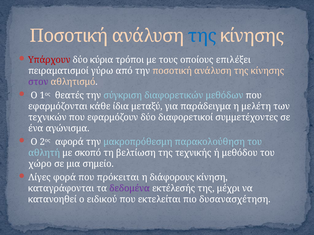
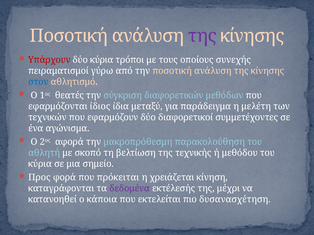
της at (202, 36) colour: blue -> purple
επιλέξει: επιλέξει -> συνεχής
στον colour: purple -> blue
κάθε: κάθε -> ίδιος
χώρο at (40, 164): χώρο -> κύρια
Λίγες: Λίγες -> Προς
διάφορους: διάφορους -> χρειάζεται
ειδικού: ειδικού -> κάποια
